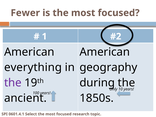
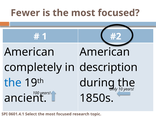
everything: everything -> completely
geography: geography -> description
the at (13, 83) colour: purple -> blue
